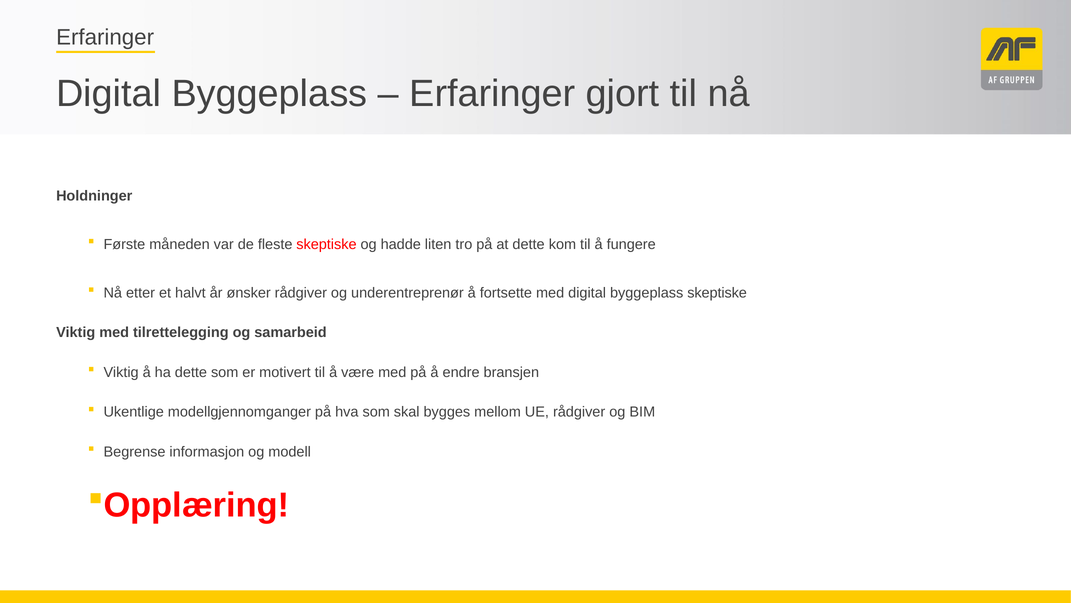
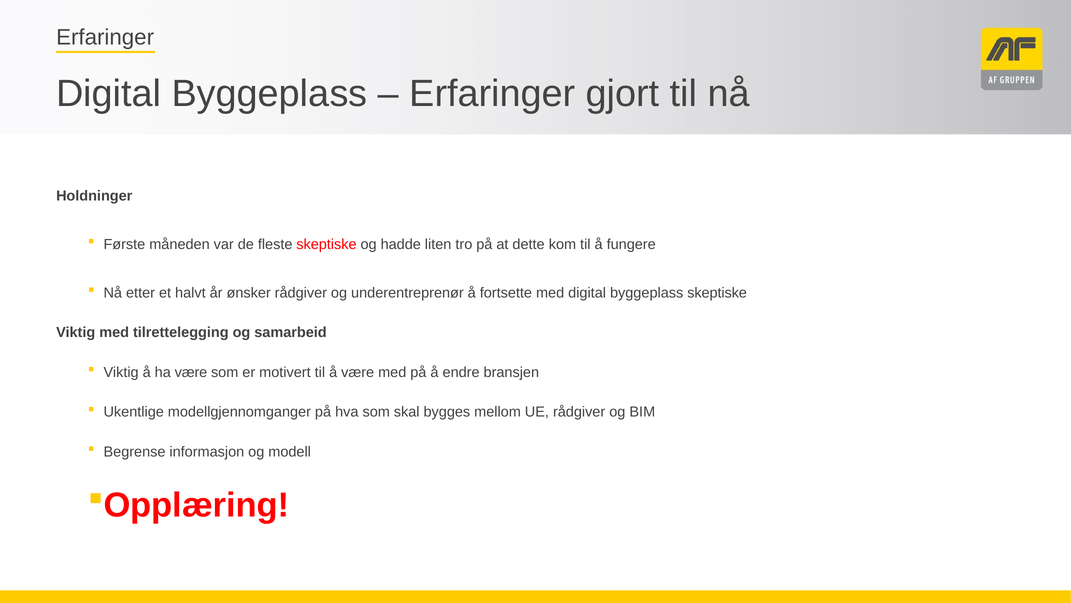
ha dette: dette -> være
